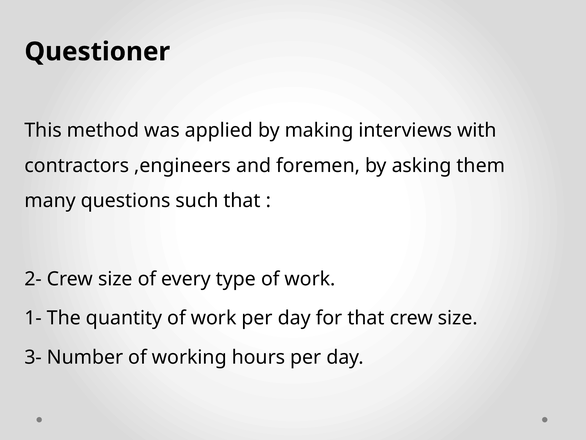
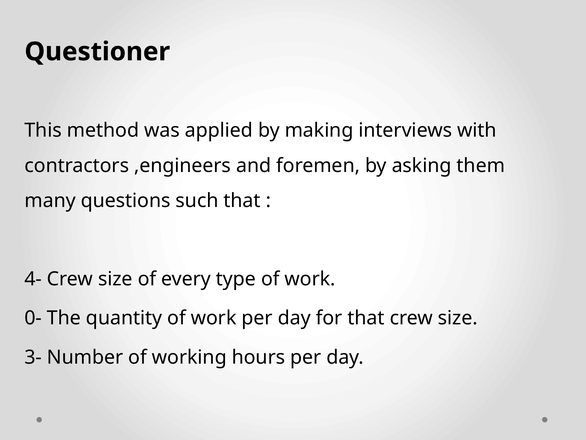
2-: 2- -> 4-
1-: 1- -> 0-
